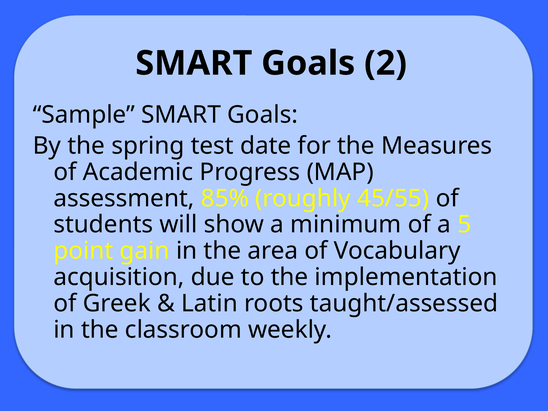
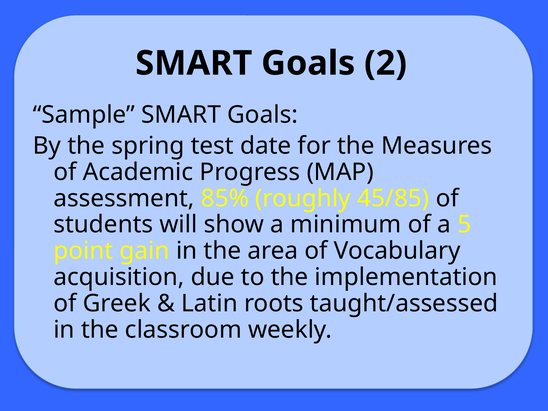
45/55: 45/55 -> 45/85
